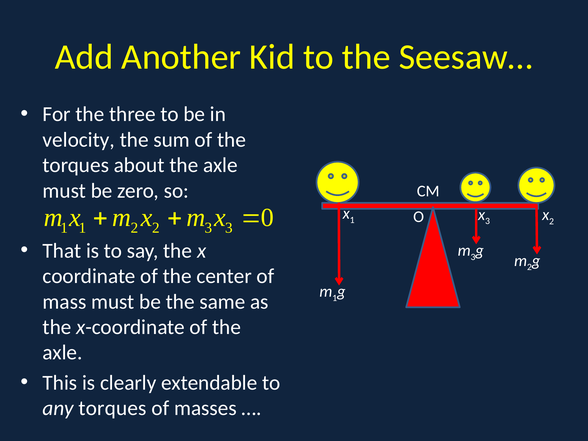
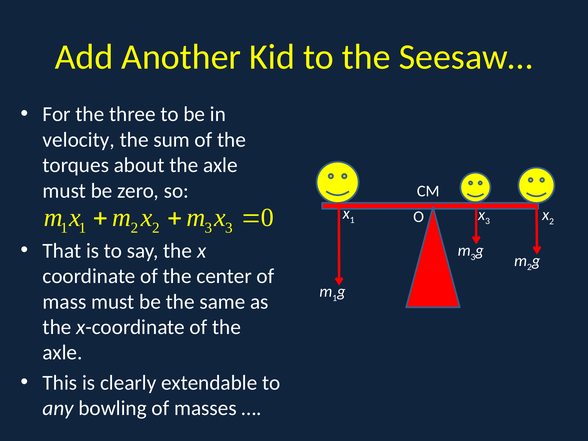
any torques: torques -> bowling
